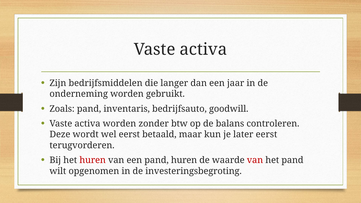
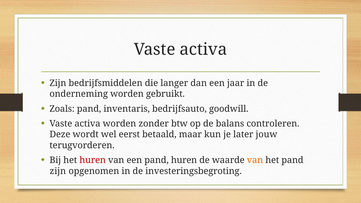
later eerst: eerst -> jouw
van at (255, 160) colour: red -> orange
wilt at (58, 171): wilt -> zijn
